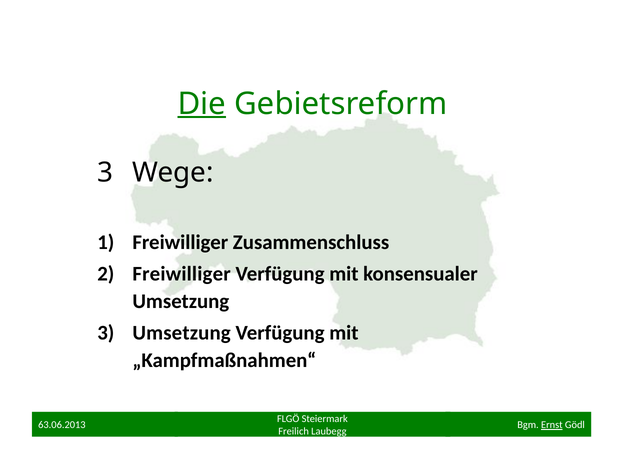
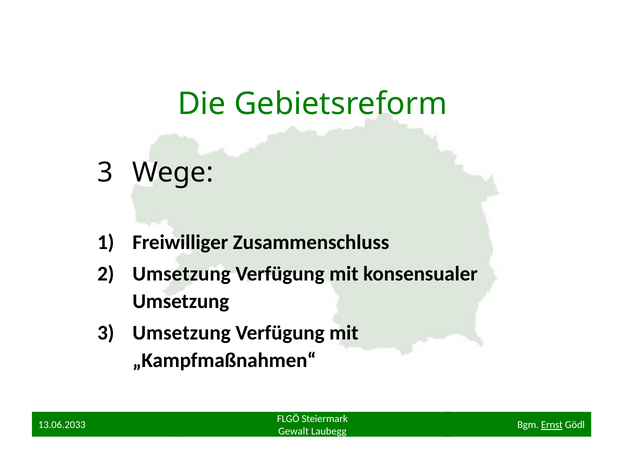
Die underline: present -> none
Freiwilliger at (182, 274): Freiwilliger -> Umsetzung
63.06.2013: 63.06.2013 -> 13.06.2033
Freilich: Freilich -> Gewalt
